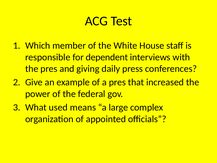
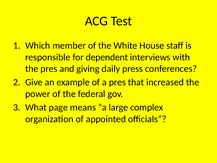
used: used -> page
